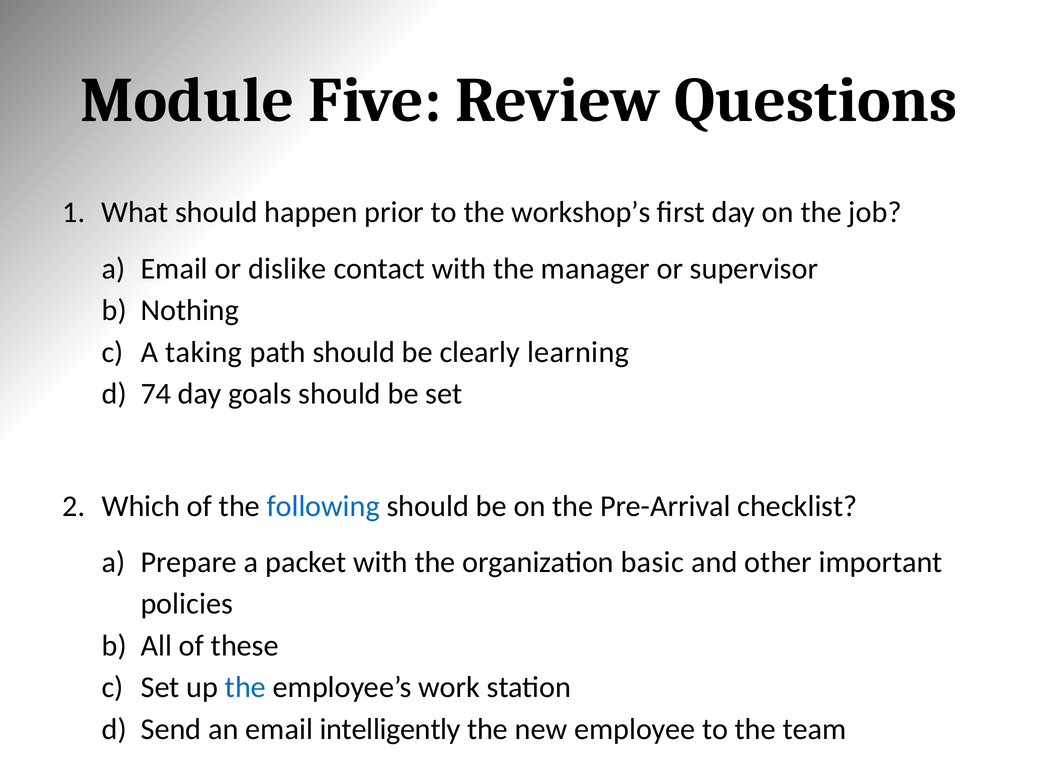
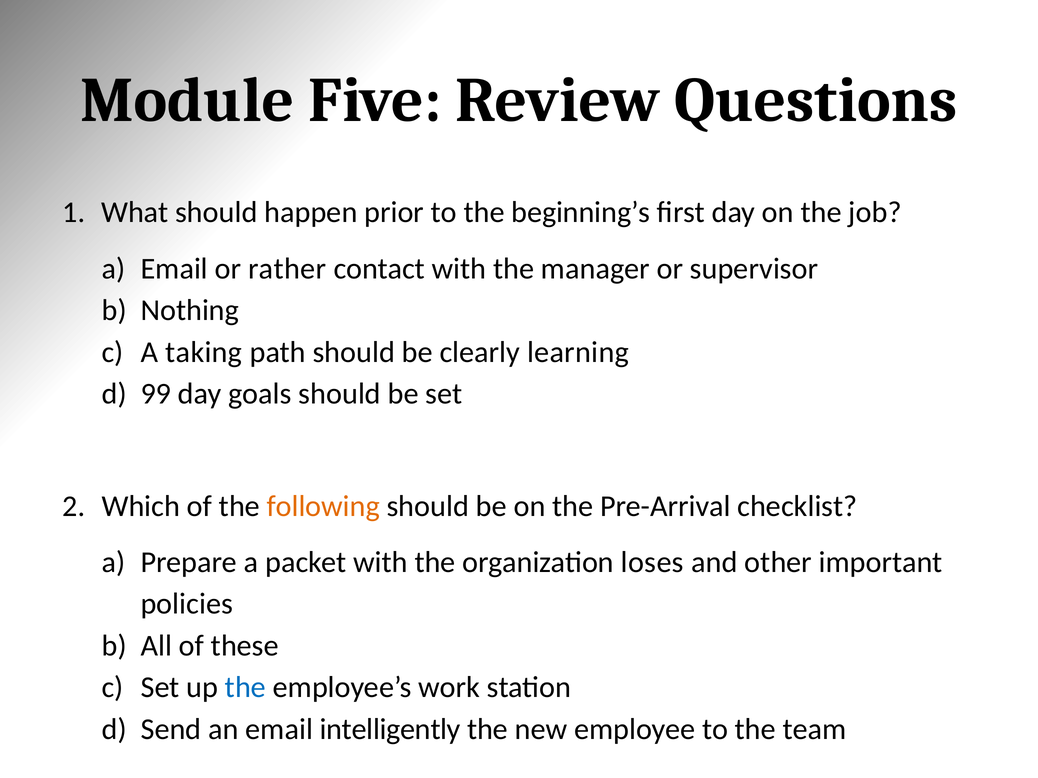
workshop’s: workshop’s -> beginning’s
dislike: dislike -> rather
74: 74 -> 99
following colour: blue -> orange
basic: basic -> loses
